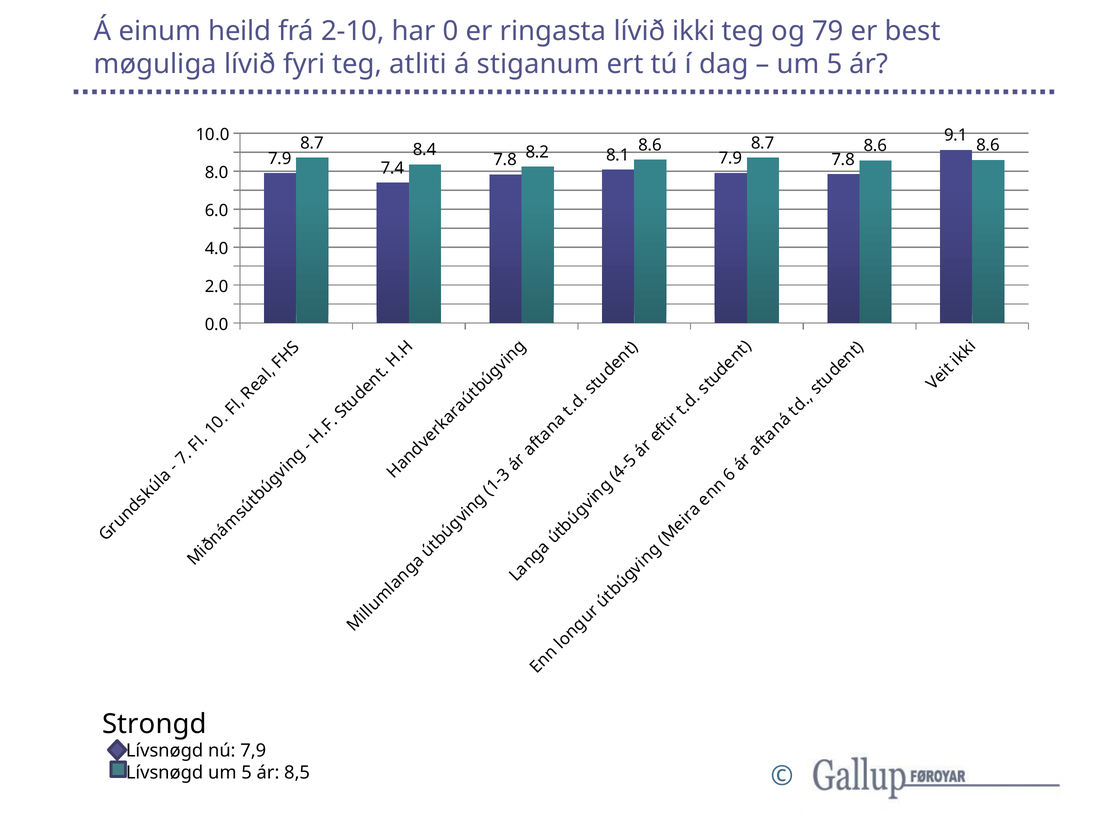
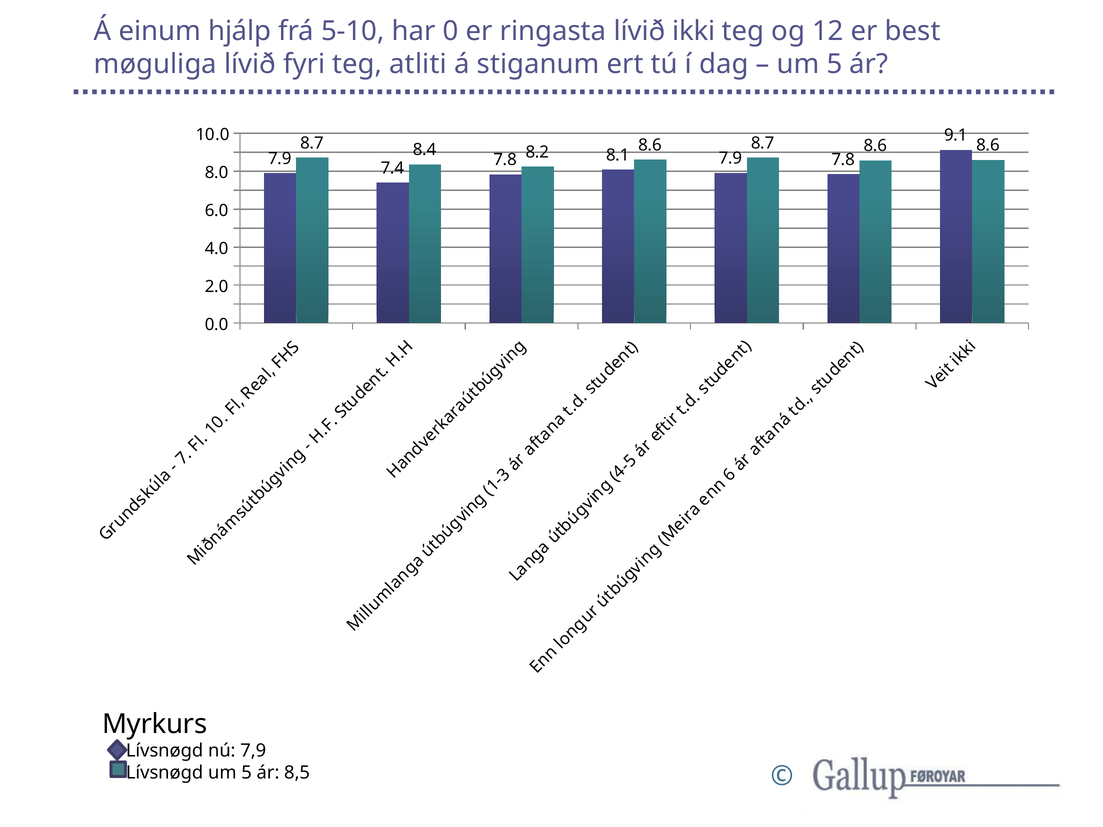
heild: heild -> hjálp
2-10: 2-10 -> 5-10
79: 79 -> 12
Strongd: Strongd -> Myrkurs
